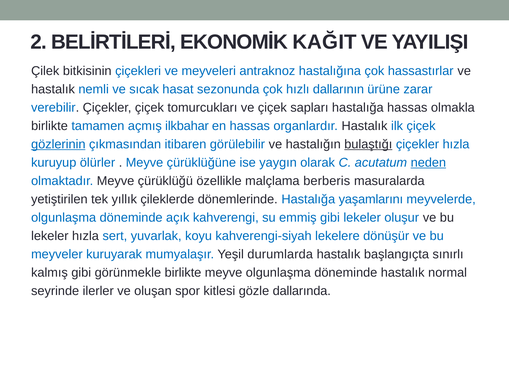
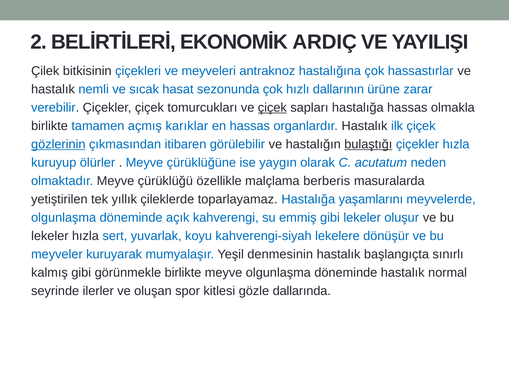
KAĞIT: KAĞIT -> ARDIÇ
çiçek at (272, 108) underline: none -> present
ilkbahar: ilkbahar -> karıklar
neden underline: present -> none
dönemlerinde: dönemlerinde -> toparlayamaz
durumlarda: durumlarda -> denmesinin
